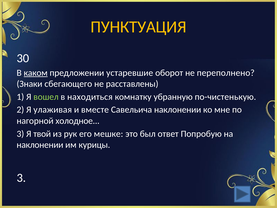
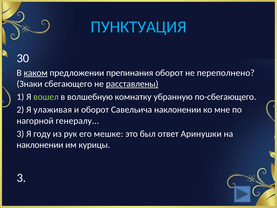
ПУНКТУАЦИЯ colour: yellow -> light blue
устаревшие: устаревшие -> препинания
расставлены underline: none -> present
находиться: находиться -> волшебную
по-чистенькую: по-чистенькую -> по-сбегающего
и вместе: вместе -> оборот
холодное: холодное -> генералу
твой: твой -> году
Попробую: Попробую -> Аринушки
